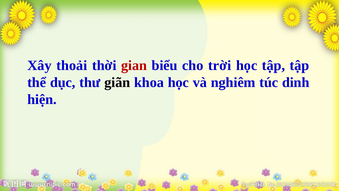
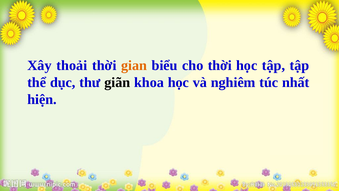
gian colour: red -> orange
cho trời: trời -> thời
dinh: dinh -> nhất
